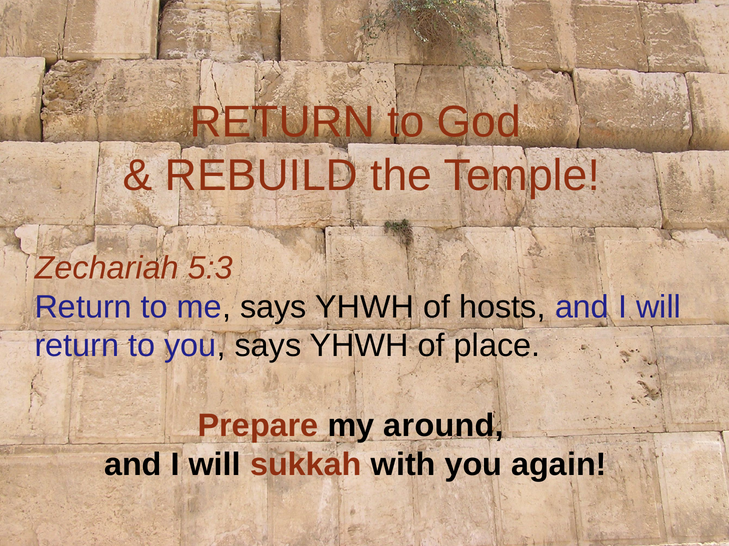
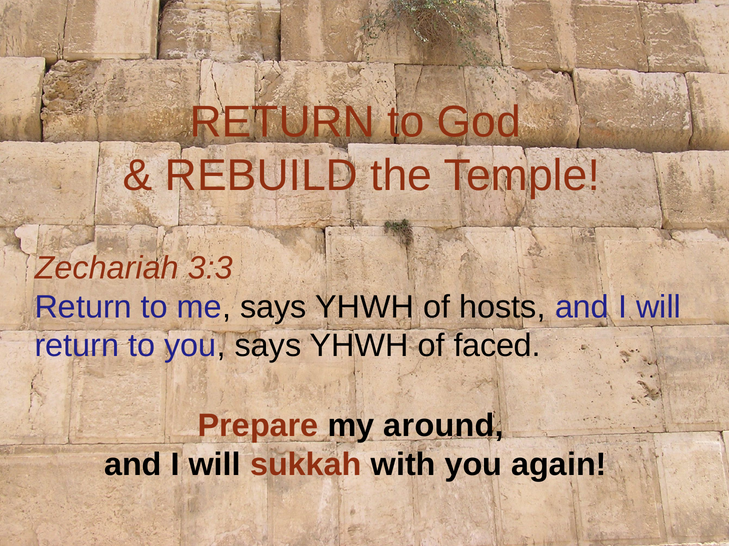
5:3: 5:3 -> 3:3
place: place -> faced
